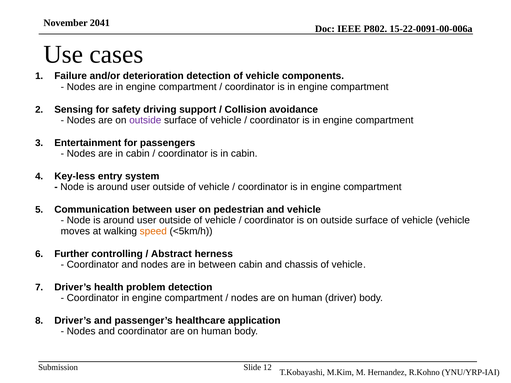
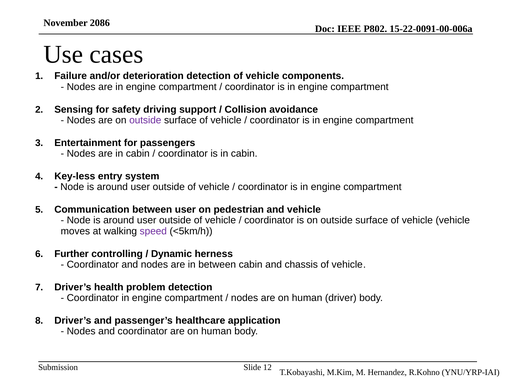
2041: 2041 -> 2086
speed colour: orange -> purple
Abstract: Abstract -> Dynamic
